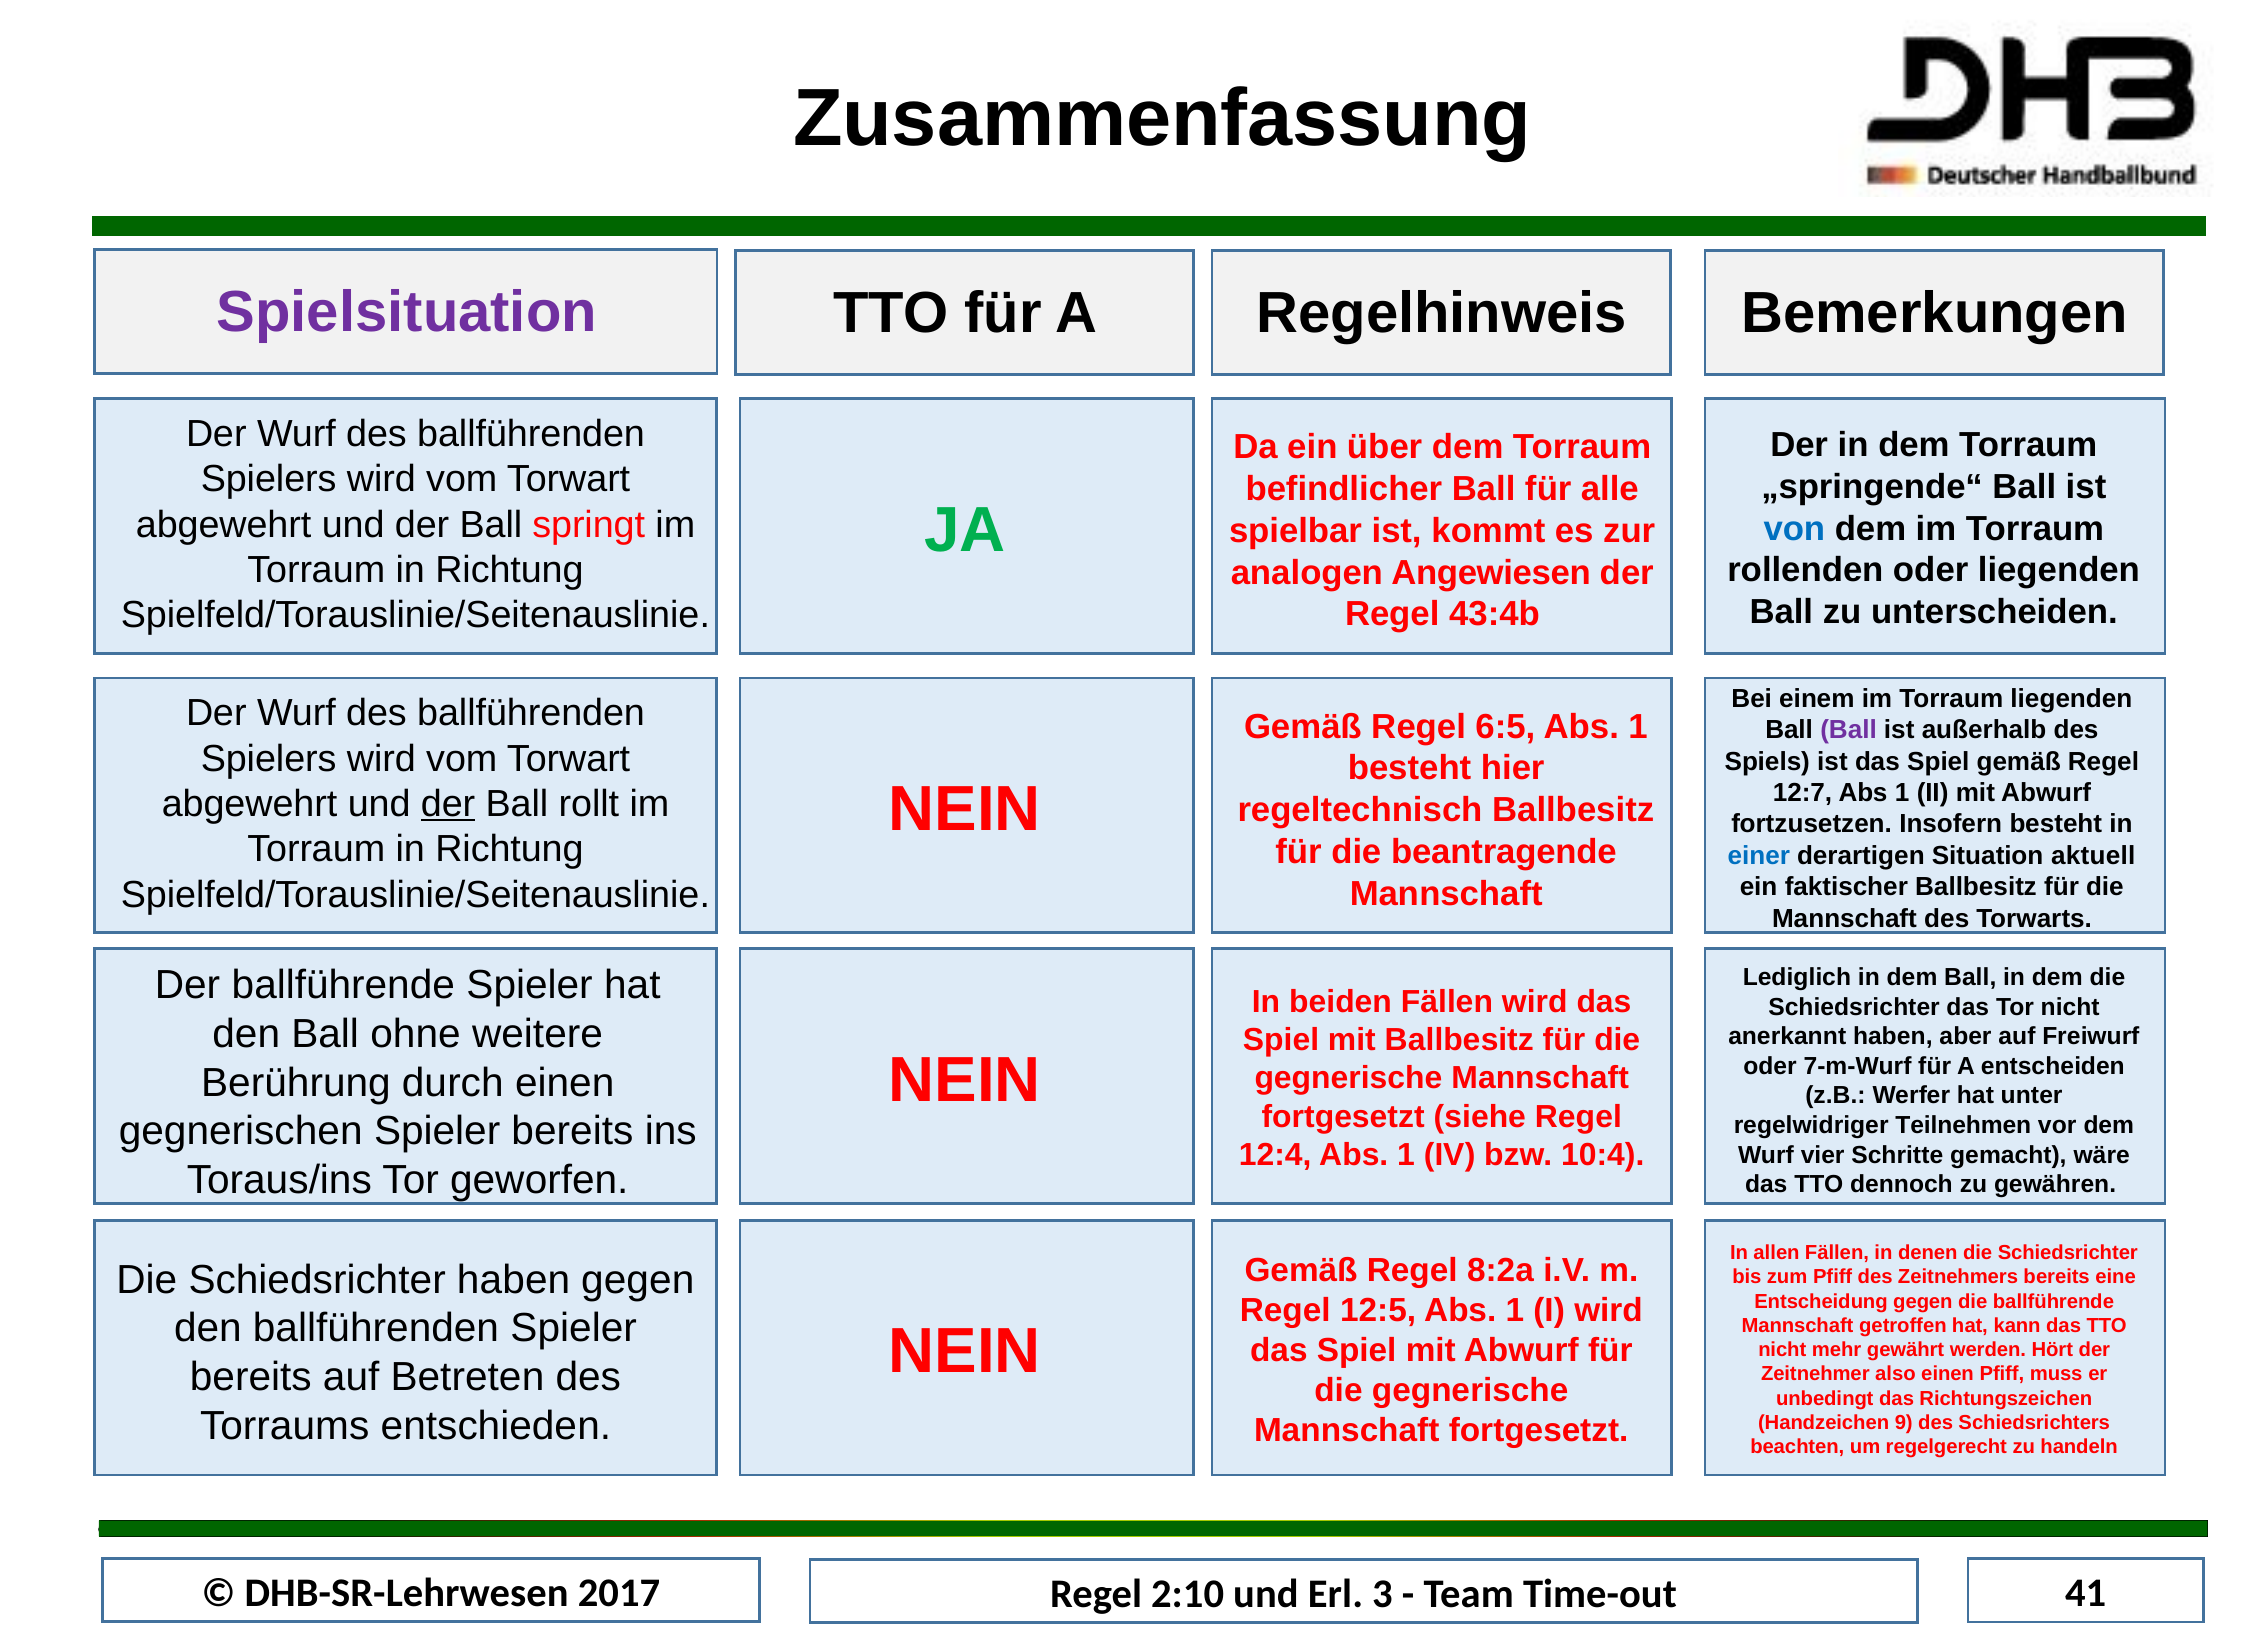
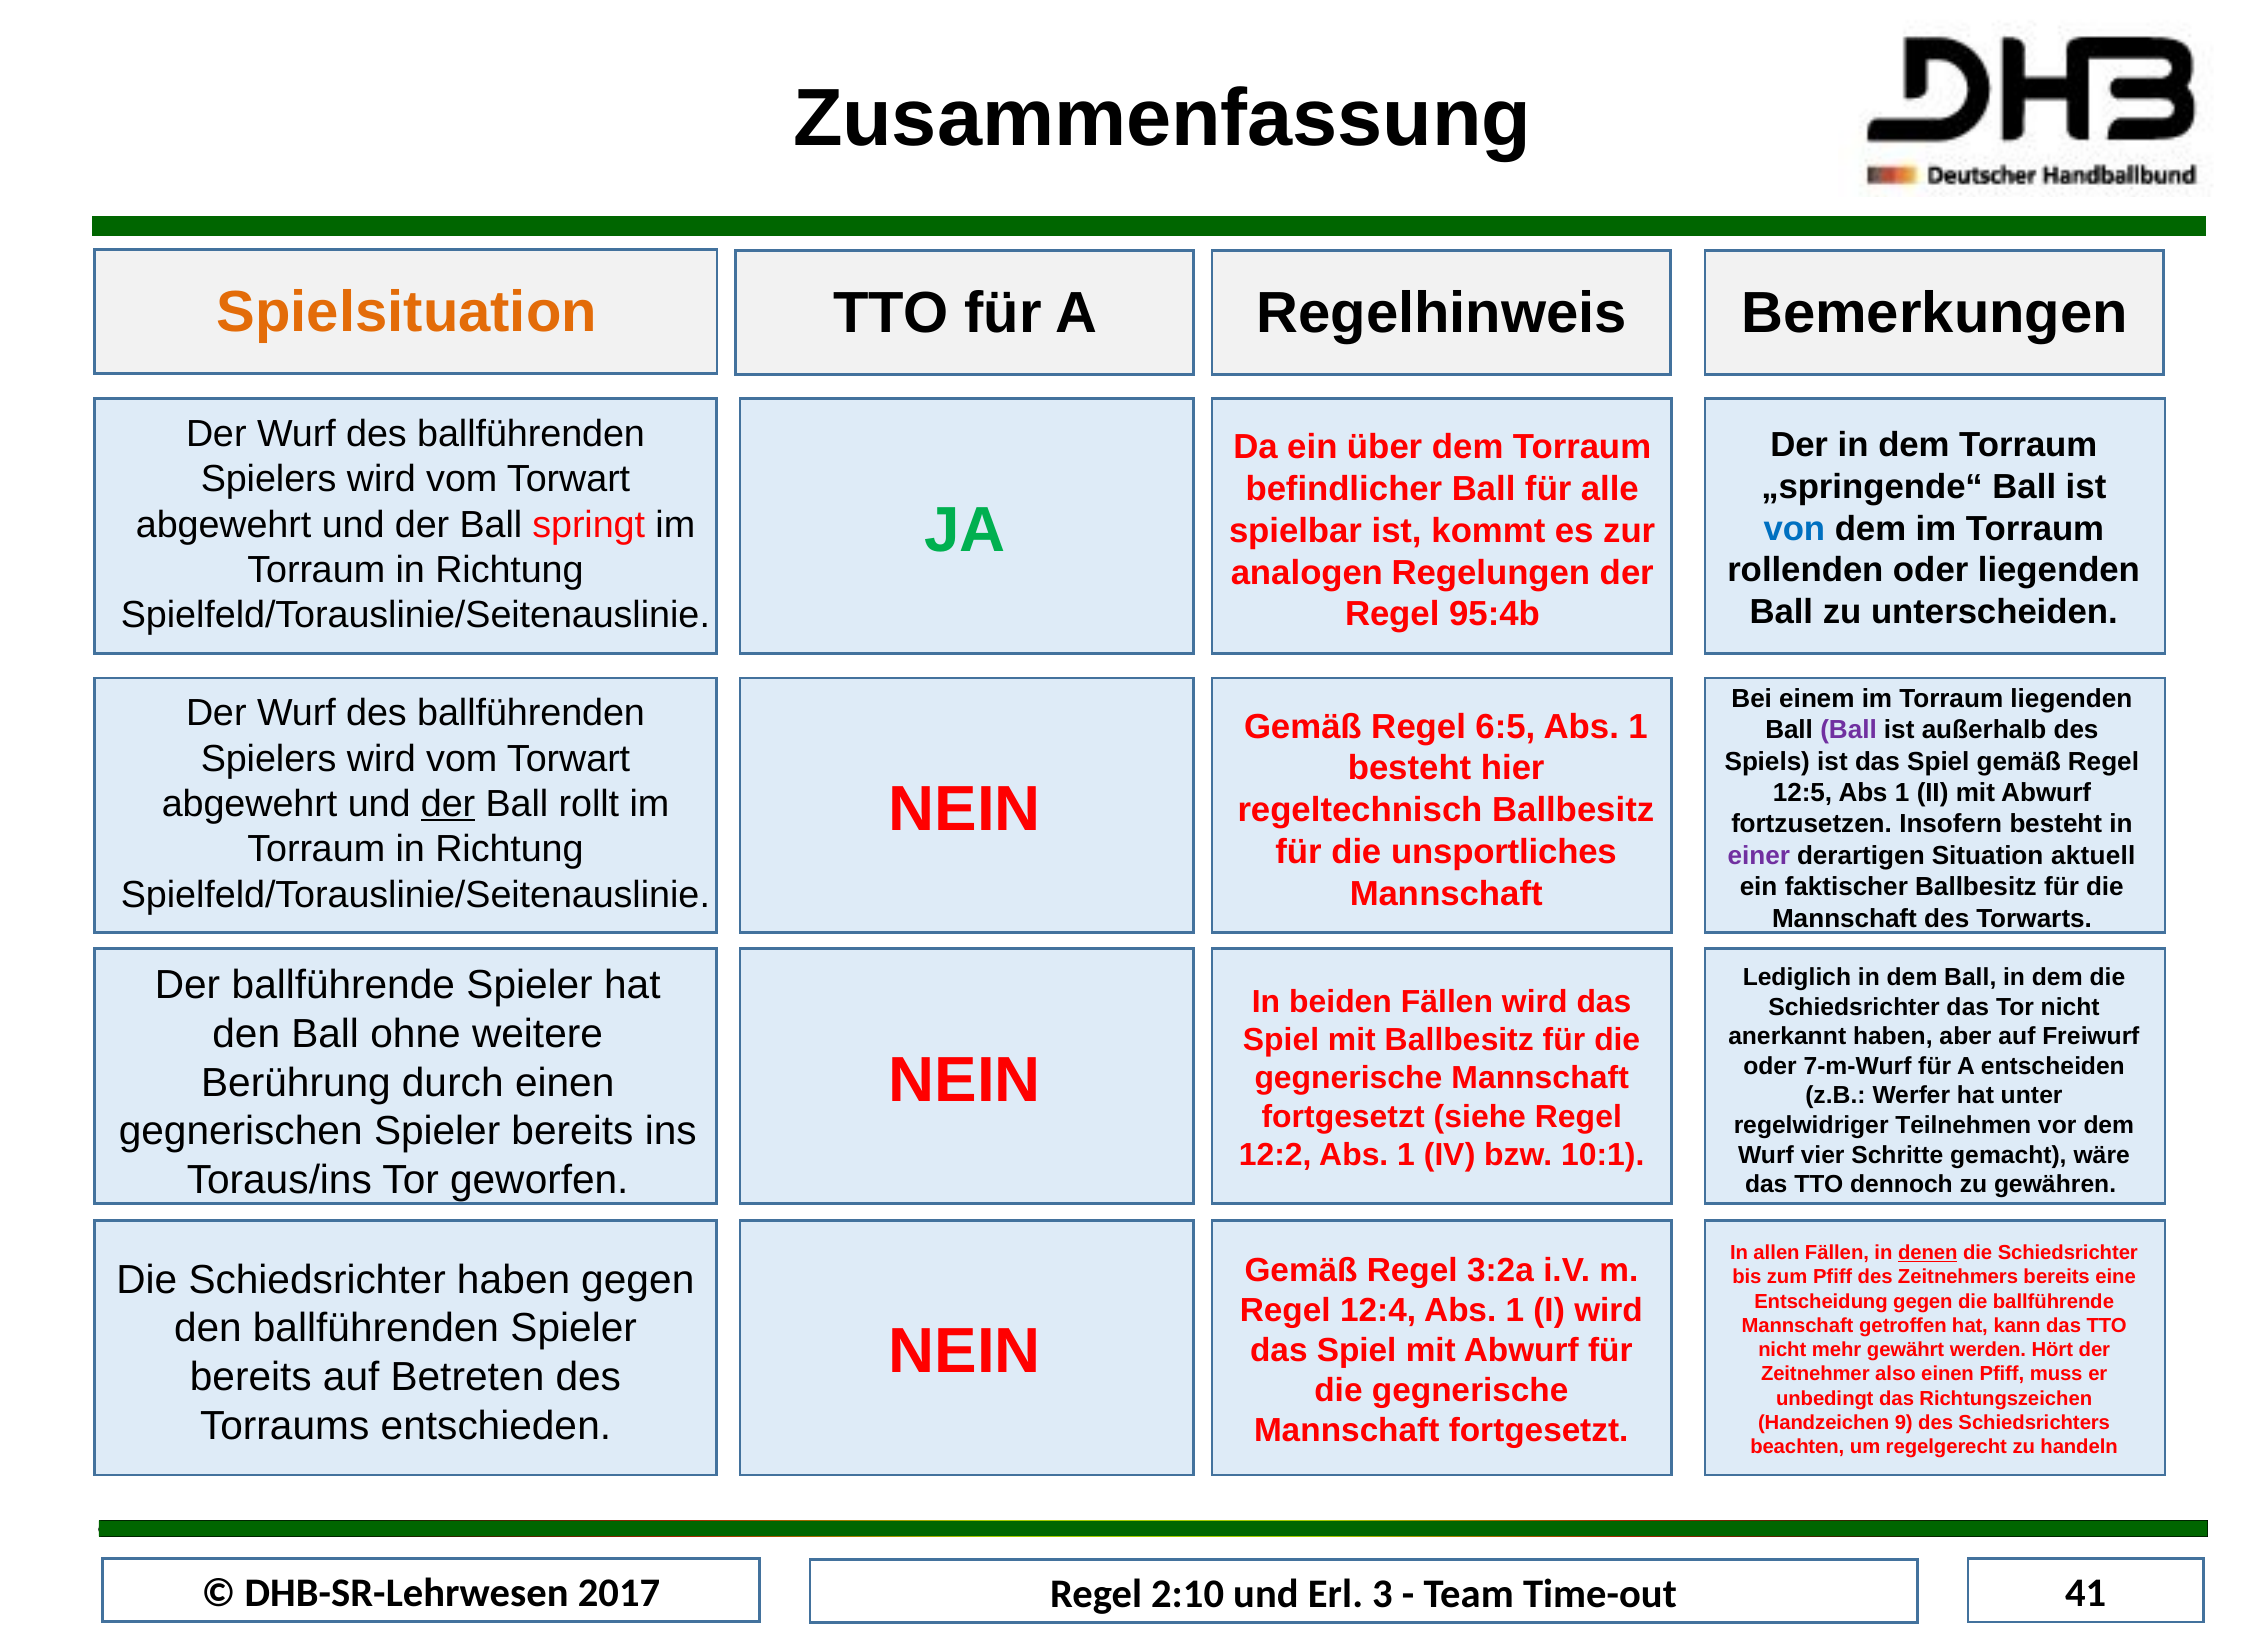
Spielsituation colour: purple -> orange
Angewiesen: Angewiesen -> Regelungen
43:4b: 43:4b -> 95:4b
12:7: 12:7 -> 12:5
beantragende: beantragende -> unsportliches
einer colour: blue -> purple
12:4: 12:4 -> 12:2
10:4: 10:4 -> 10:1
denen underline: none -> present
8:2a: 8:2a -> 3:2a
12:5: 12:5 -> 12:4
